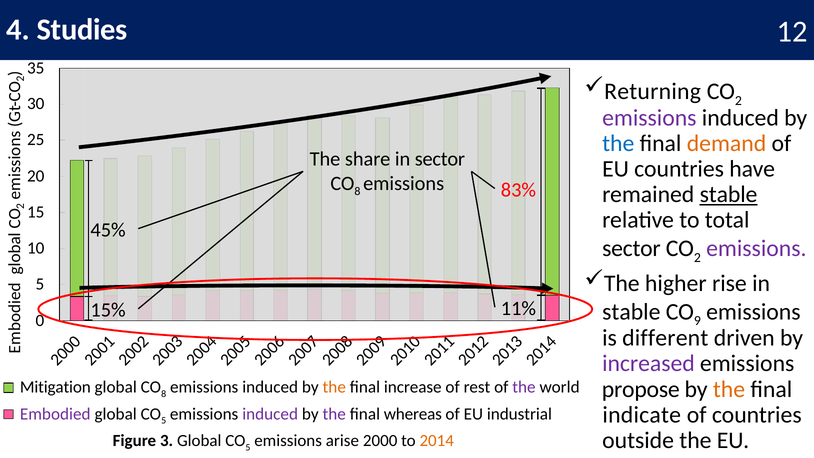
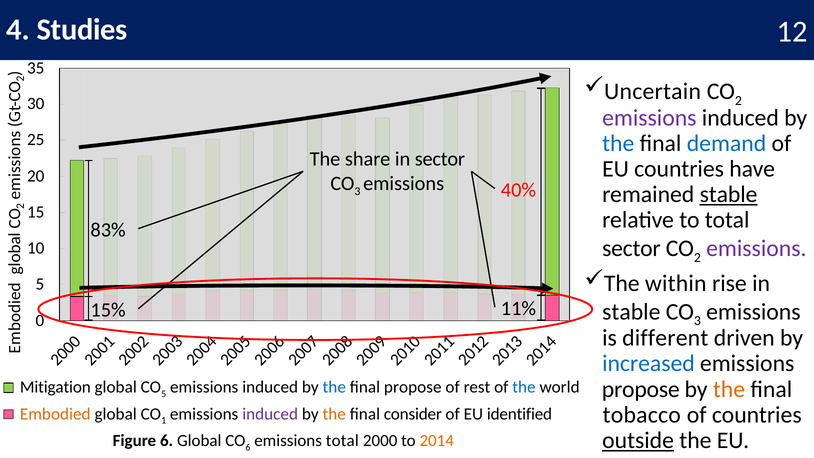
Returning: Returning -> Uncertain
demand colour: orange -> blue
8 at (357, 191): 8 -> 3
83%: 83% -> 40%
45%: 45% -> 83%
higher: higher -> within
9 at (697, 321): 9 -> 3
increased colour: purple -> blue
global CO 8: 8 -> 5
the at (334, 387) colour: orange -> blue
final increase: increase -> propose
the at (524, 387) colour: purple -> blue
indicate: indicate -> tobacco
Embodied colour: purple -> orange
5 at (164, 420): 5 -> 1
the at (334, 414) colour: purple -> orange
whereas: whereas -> consider
industrial: industrial -> identified
outside underline: none -> present
Figure 3: 3 -> 6
5 at (248, 447): 5 -> 6
emissions arise: arise -> total
